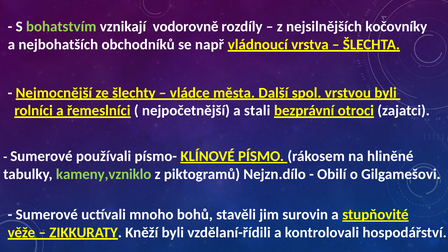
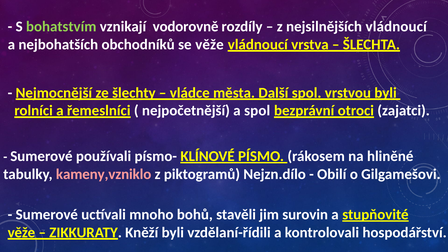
nejsilnějších kočovníky: kočovníky -> vládnoucí
se např: např -> věže
a stali: stali -> spol
kameny,vzniklo colour: light green -> pink
